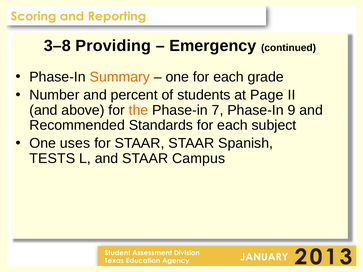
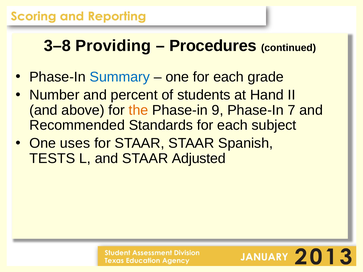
Emergency: Emergency -> Procedures
Summary colour: orange -> blue
Page: Page -> Hand
7: 7 -> 9
9: 9 -> 7
Campus: Campus -> Adjusted
